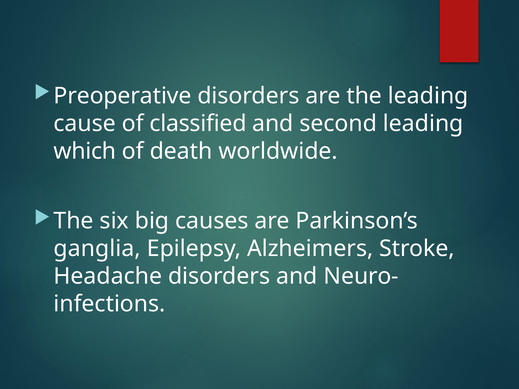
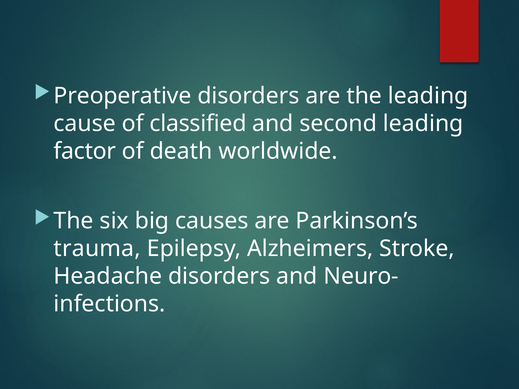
which: which -> factor
ganglia: ganglia -> trauma
